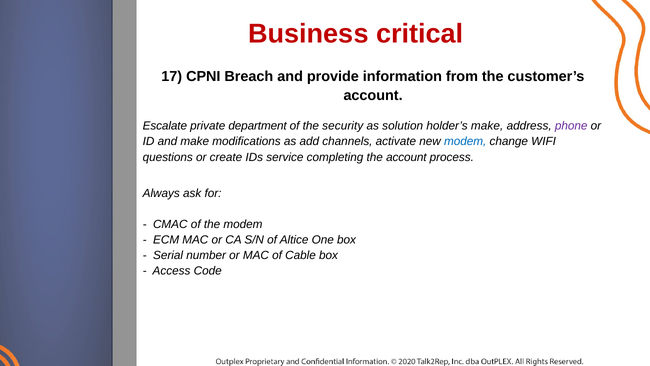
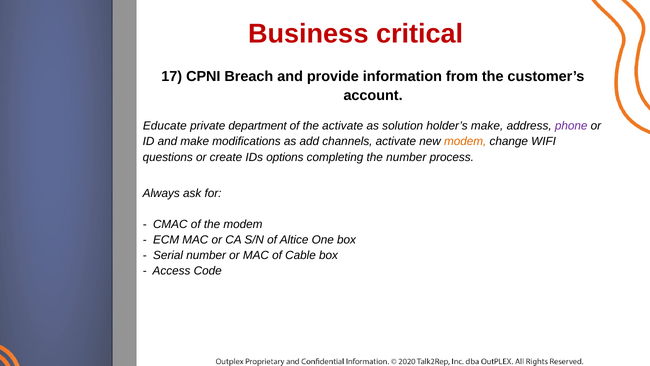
Escalate: Escalate -> Educate
the security: security -> activate
modem at (465, 141) colour: blue -> orange
service: service -> options
the account: account -> number
